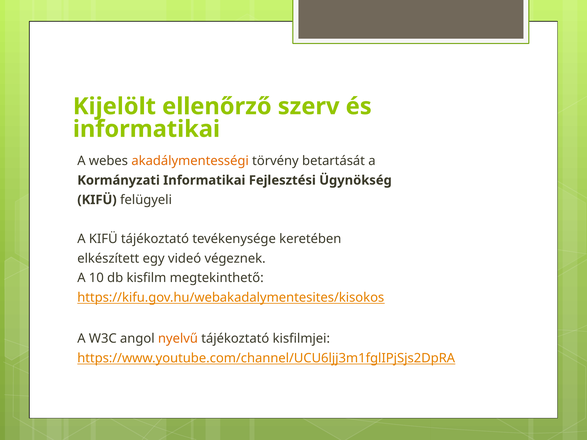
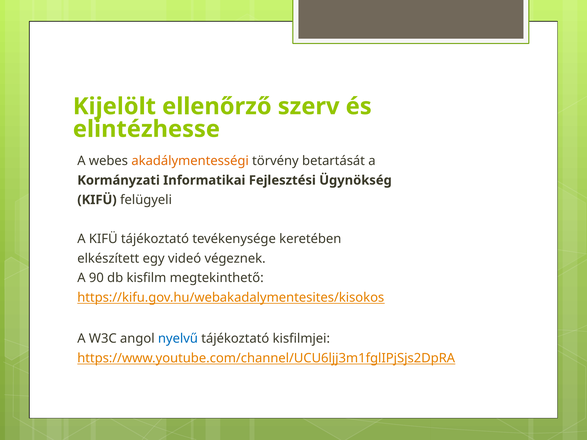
informatikai at (146, 129): informatikai -> elintézhesse
10: 10 -> 90
nyelvű colour: orange -> blue
